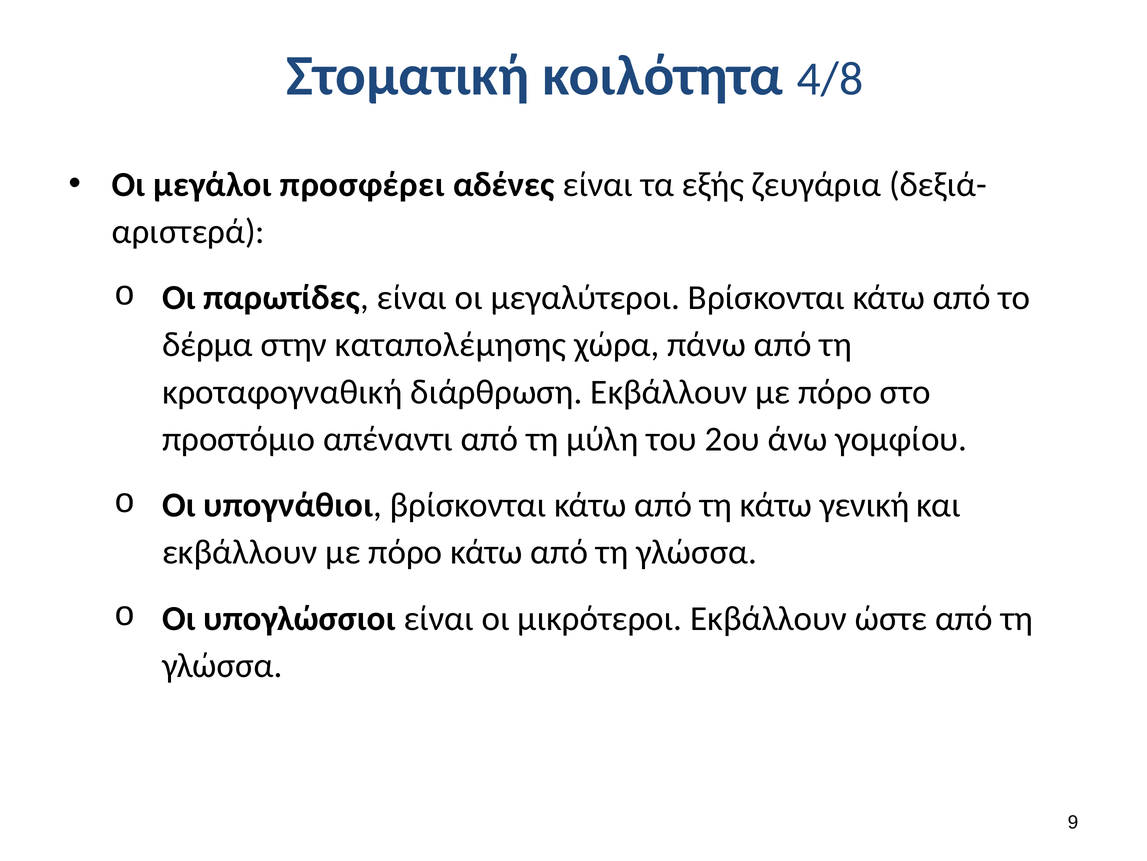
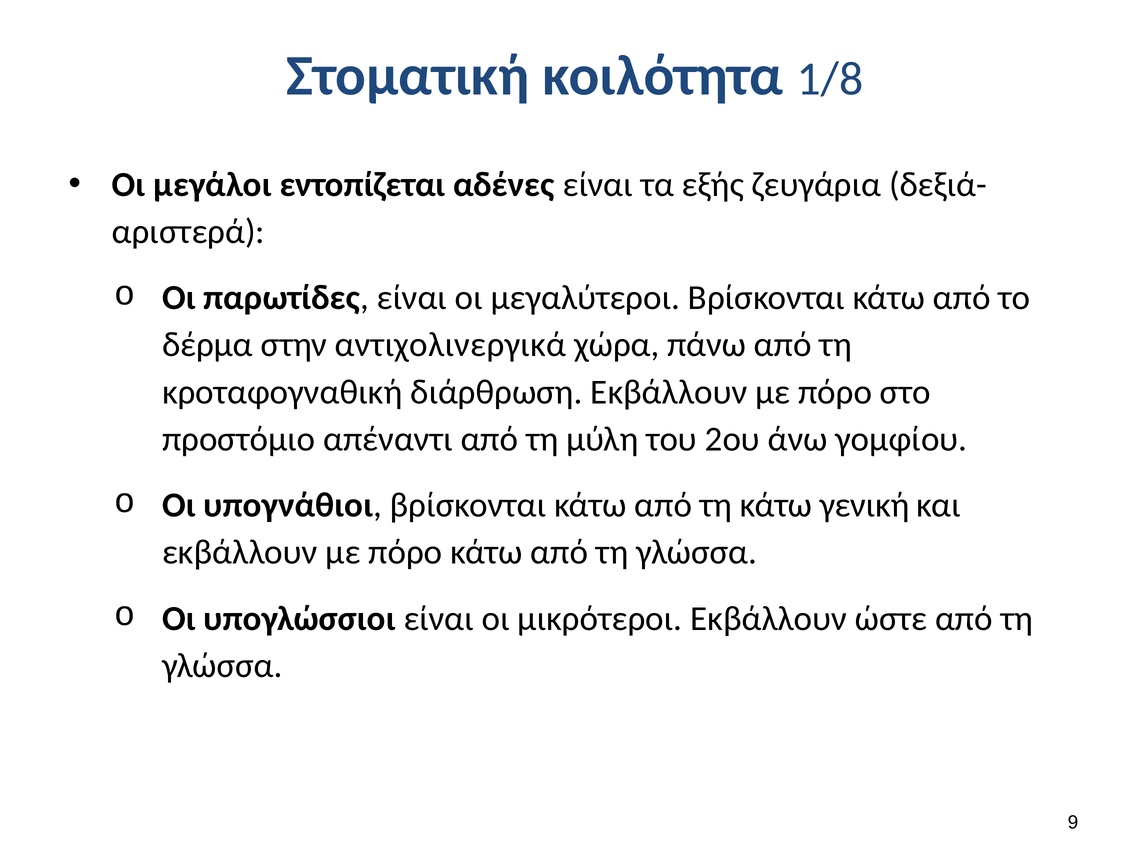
4/8: 4/8 -> 1/8
προσφέρει: προσφέρει -> εντοπίζεται
καταπολέμησης: καταπολέμησης -> αντιχολινεργικά
